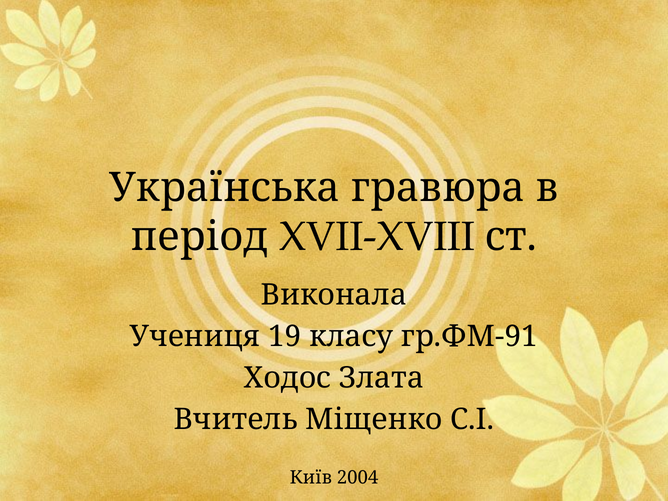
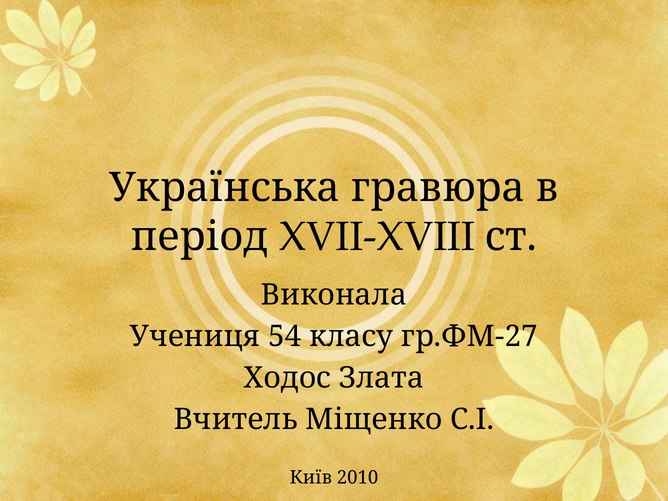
19: 19 -> 54
гр.ФМ-91: гр.ФМ-91 -> гр.ФМ-27
2004: 2004 -> 2010
